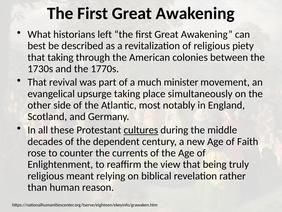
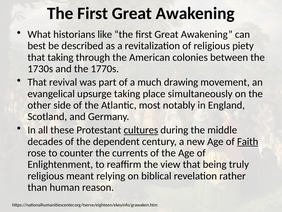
left: left -> like
minister: minister -> drawing
Faith underline: none -> present
